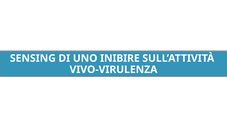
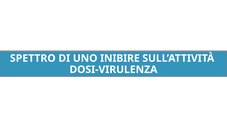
SENSING: SENSING -> SPETTRO
VIVO-VIRULENZA: VIVO-VIRULENZA -> DOSI-VIRULENZA
